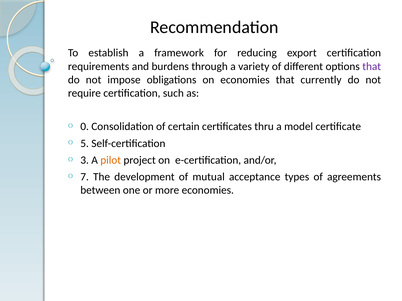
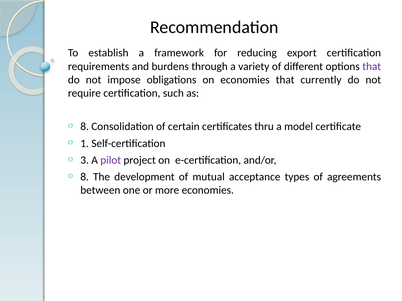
0 at (85, 127): 0 -> 8
5: 5 -> 1
pilot colour: orange -> purple
7 at (85, 177): 7 -> 8
